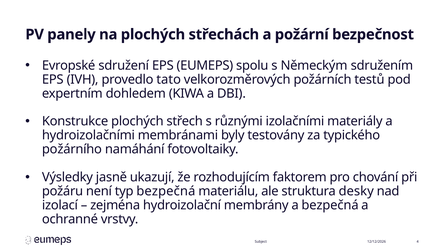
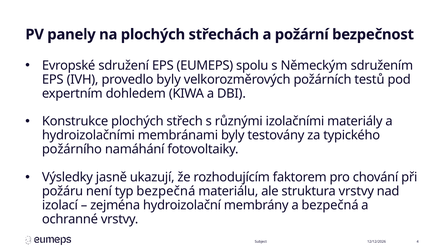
provedlo tato: tato -> byly
struktura desky: desky -> vrstvy
